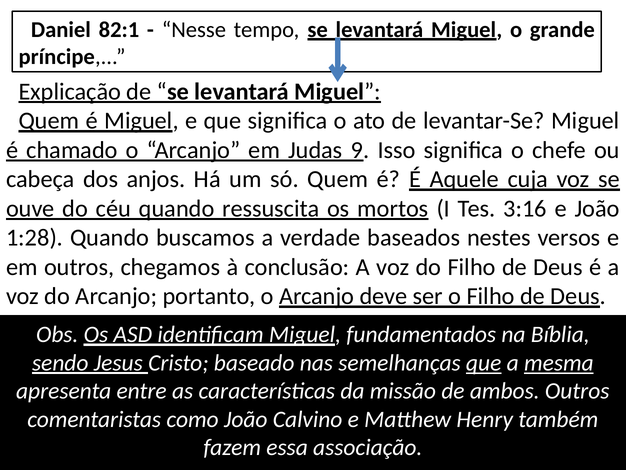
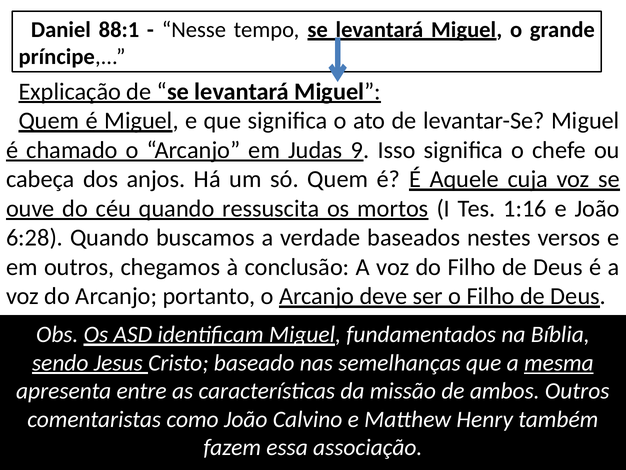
82:1: 82:1 -> 88:1
3:16: 3:16 -> 1:16
1:28: 1:28 -> 6:28
que at (484, 363) underline: present -> none
